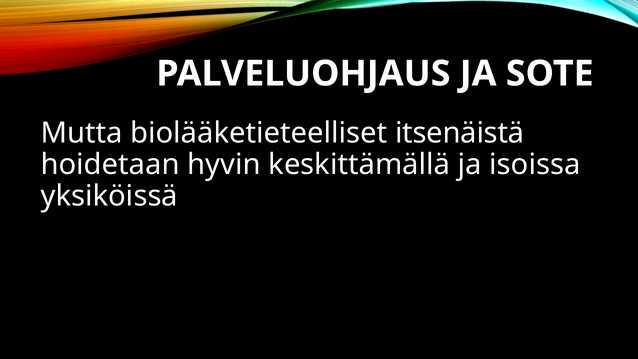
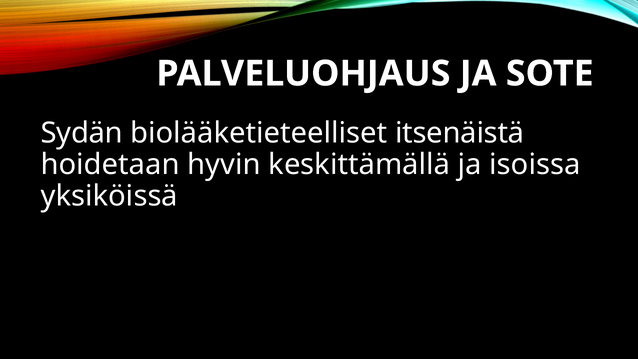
Mutta: Mutta -> Sydän
